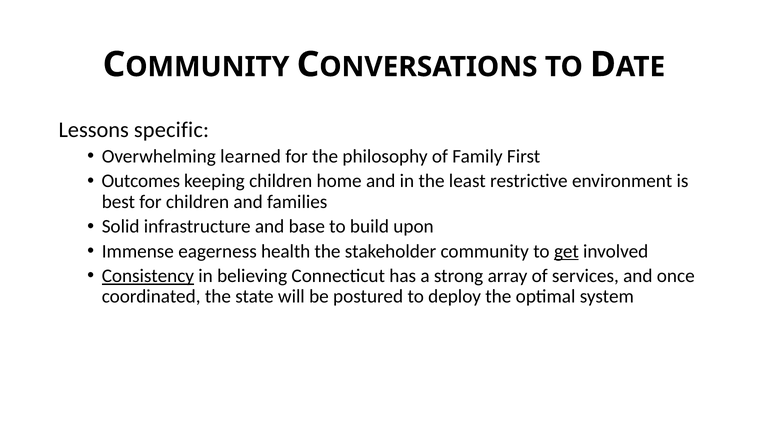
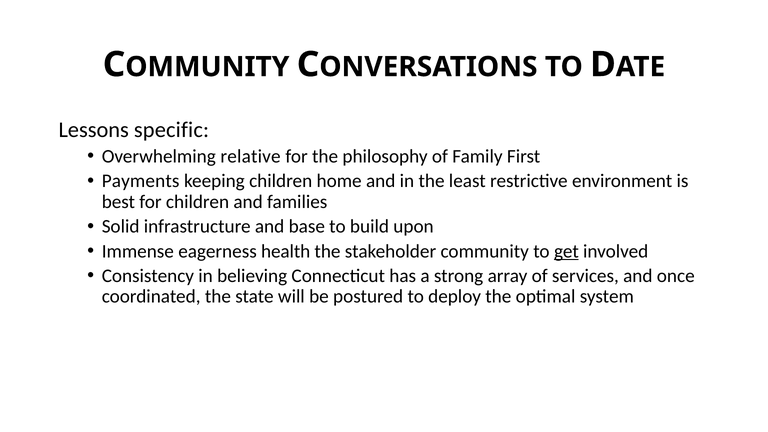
learned: learned -> relative
Outcomes: Outcomes -> Payments
Consistency underline: present -> none
